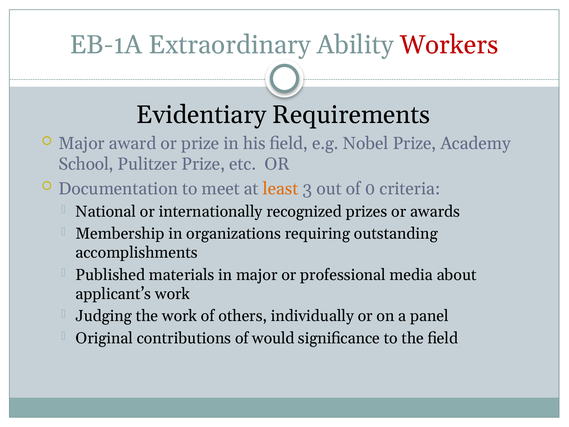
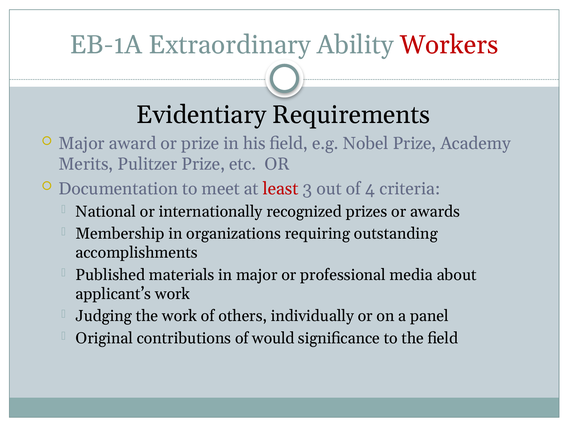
School: School -> Merits
least colour: orange -> red
0: 0 -> 4
